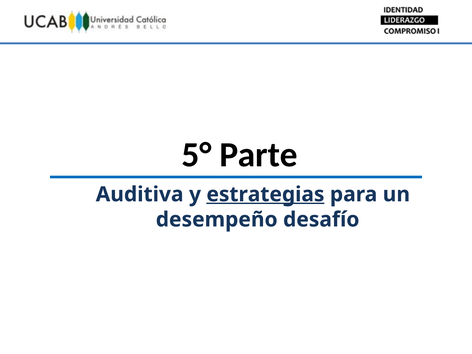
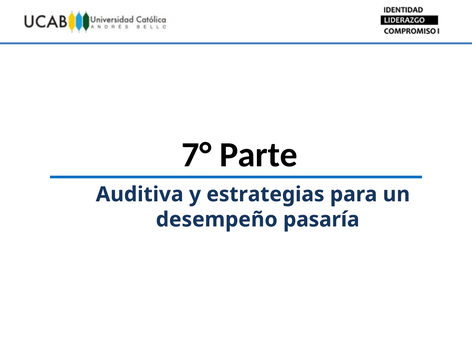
5°: 5° -> 7°
estrategias underline: present -> none
desafío: desafío -> pasaría
